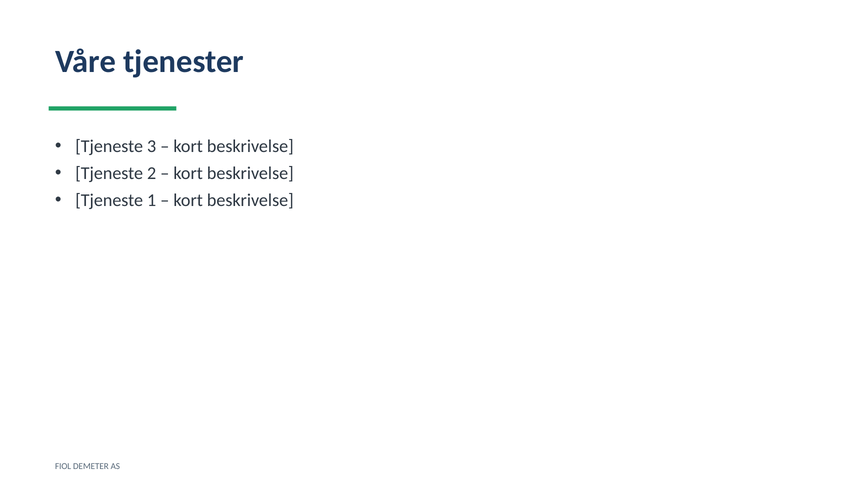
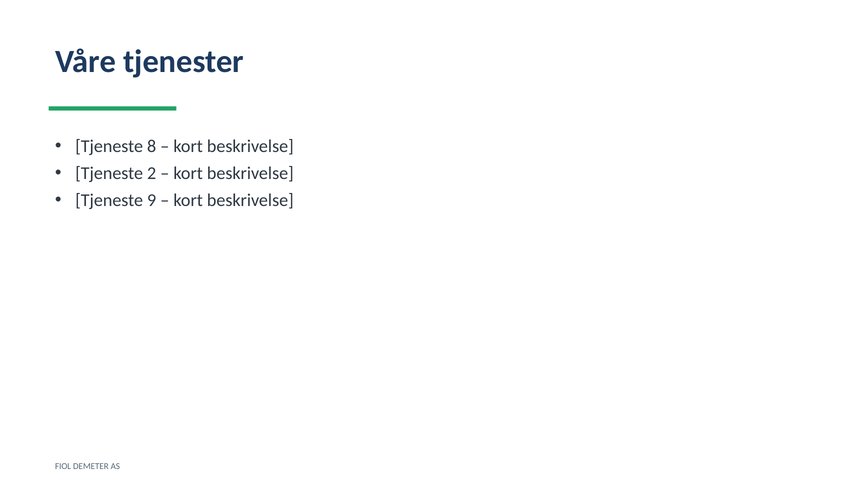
3: 3 -> 8
1: 1 -> 9
